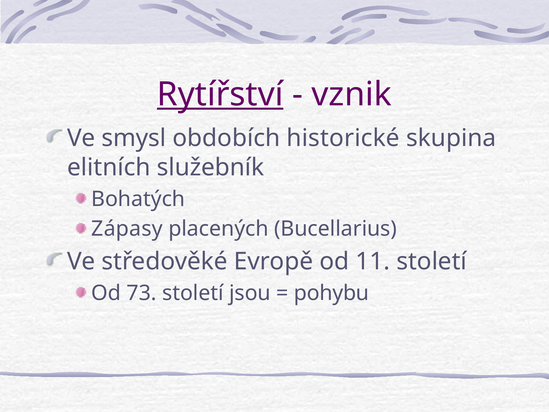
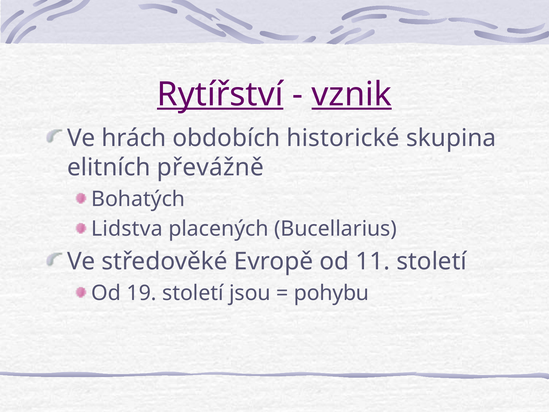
vznik underline: none -> present
smysl: smysl -> hrách
služebník: služebník -> převážně
Zápasy: Zápasy -> Lidstva
73: 73 -> 19
